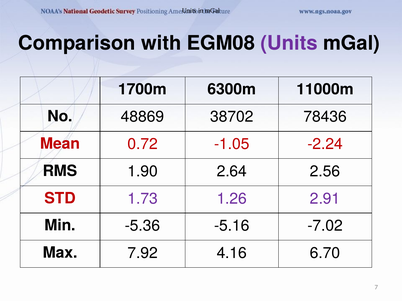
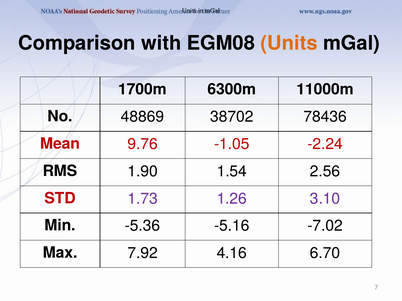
Units at (289, 43) colour: purple -> orange
0.72: 0.72 -> 9.76
2.64: 2.64 -> 1.54
2.91: 2.91 -> 3.10
